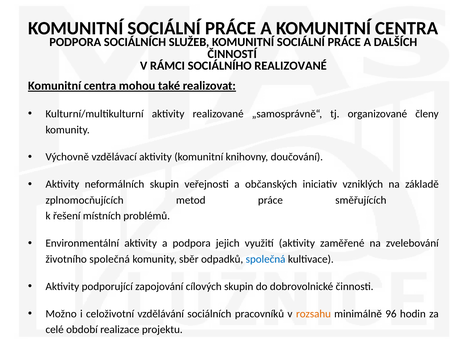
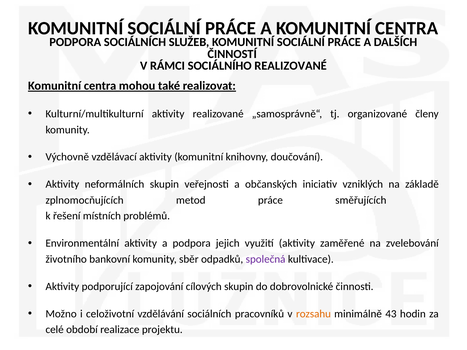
životního společná: společná -> bankovní
společná at (266, 259) colour: blue -> purple
96: 96 -> 43
